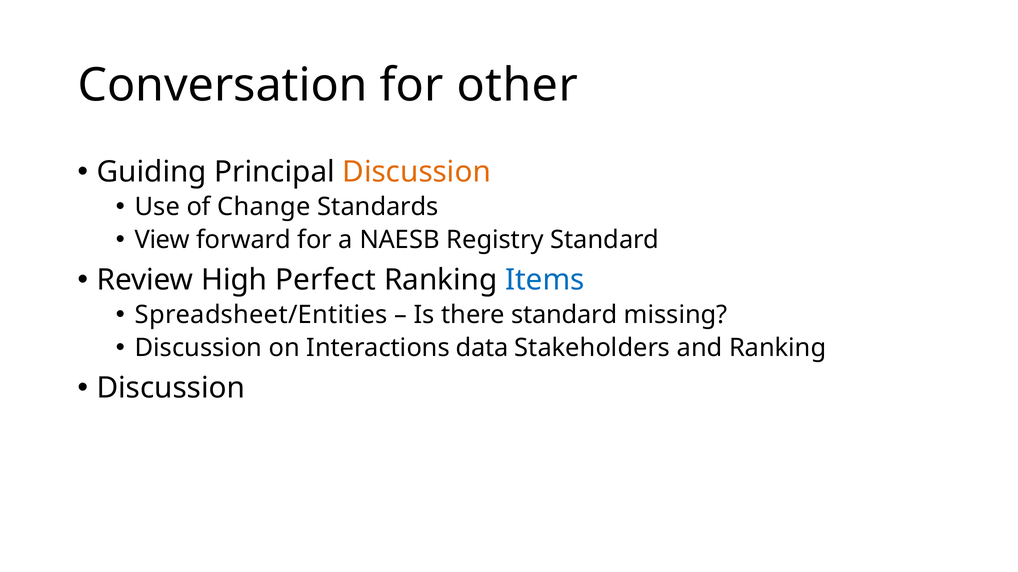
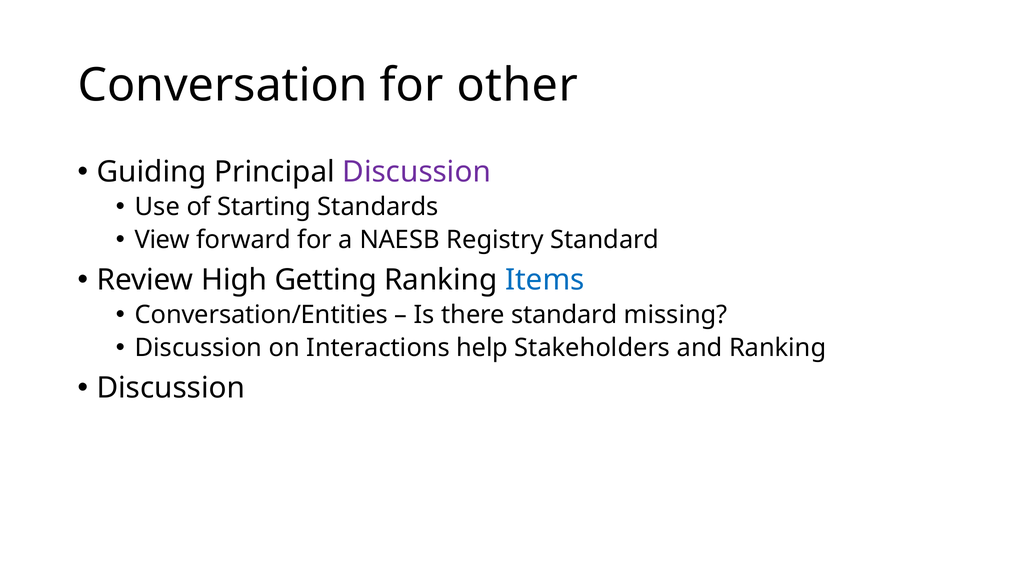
Discussion at (417, 172) colour: orange -> purple
Change: Change -> Starting
Perfect: Perfect -> Getting
Spreadsheet/Entities: Spreadsheet/Entities -> Conversation/Entities
data: data -> help
